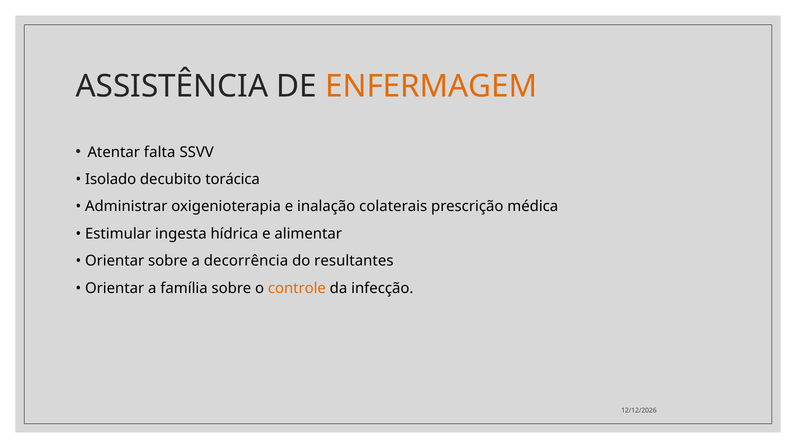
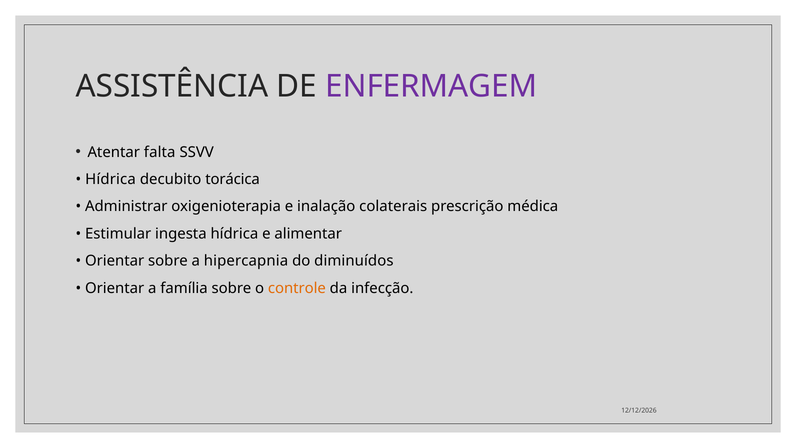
ENFERMAGEM colour: orange -> purple
Isolado at (111, 179): Isolado -> Hídrica
decorrência: decorrência -> hipercapnia
resultantes: resultantes -> diminuídos
